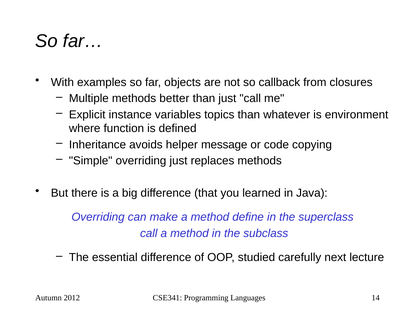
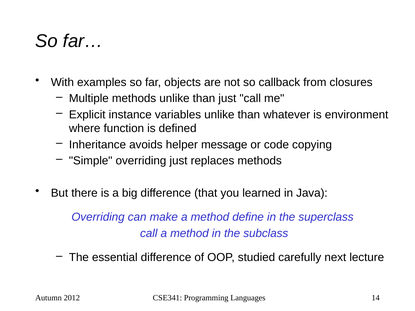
methods better: better -> unlike
variables topics: topics -> unlike
